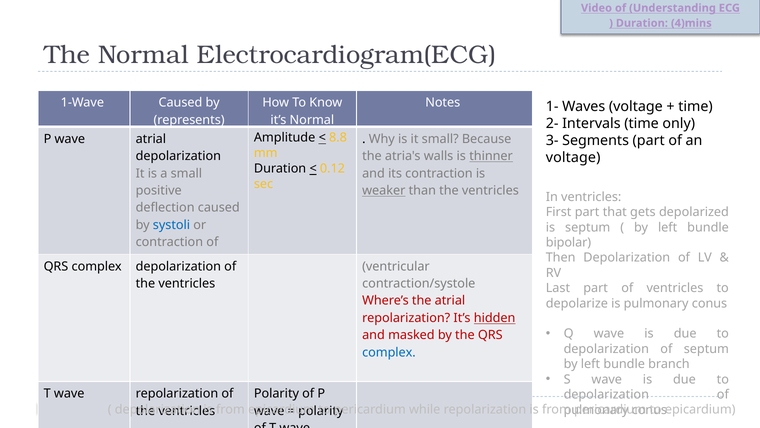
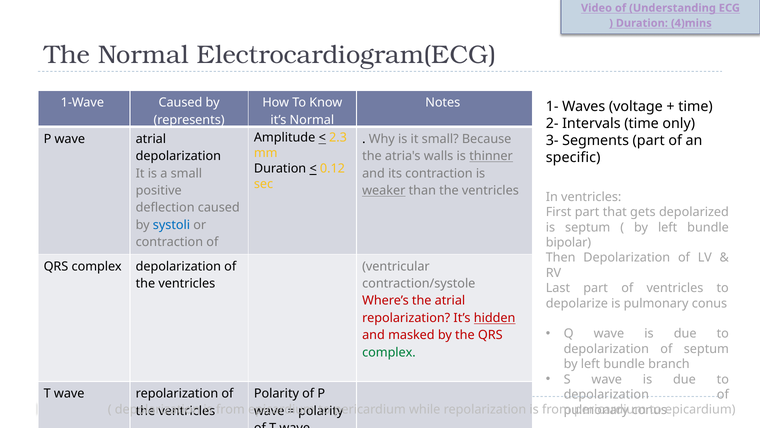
8.8: 8.8 -> 2.3
voltage at (573, 158): voltage -> specific
complex at (389, 352) colour: blue -> green
